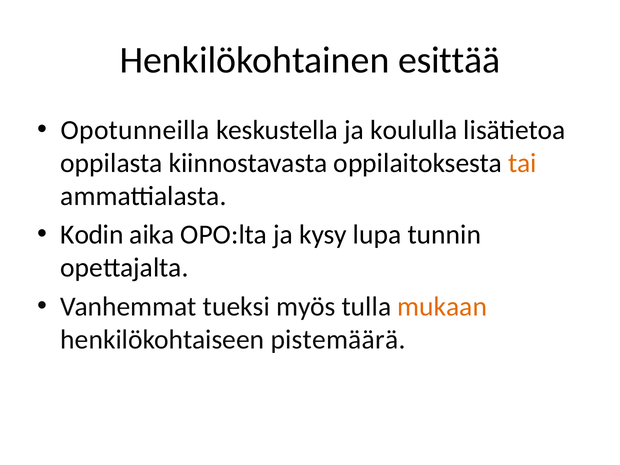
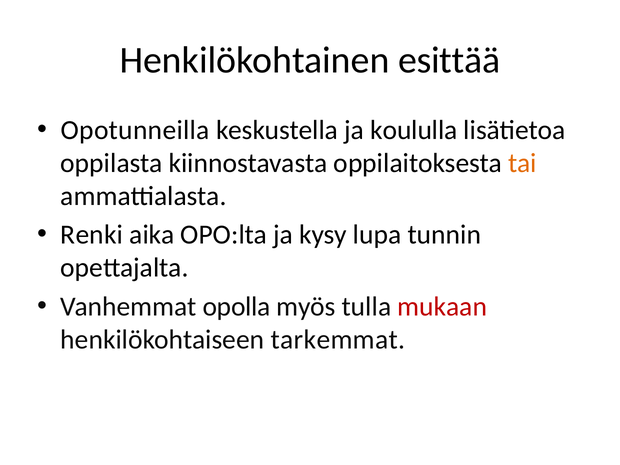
Kodin: Kodin -> Renki
tueksi: tueksi -> opolla
mukaan colour: orange -> red
pistemäärä: pistemäärä -> tarkemmat
